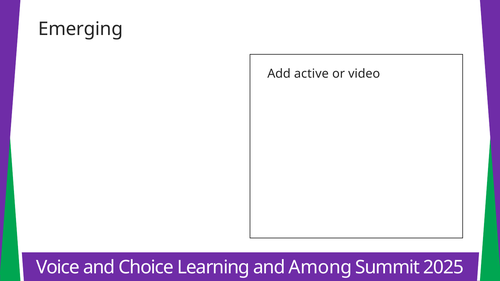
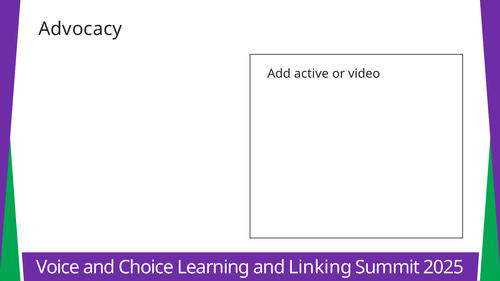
Emerging: Emerging -> Advocacy
Among: Among -> Linking
